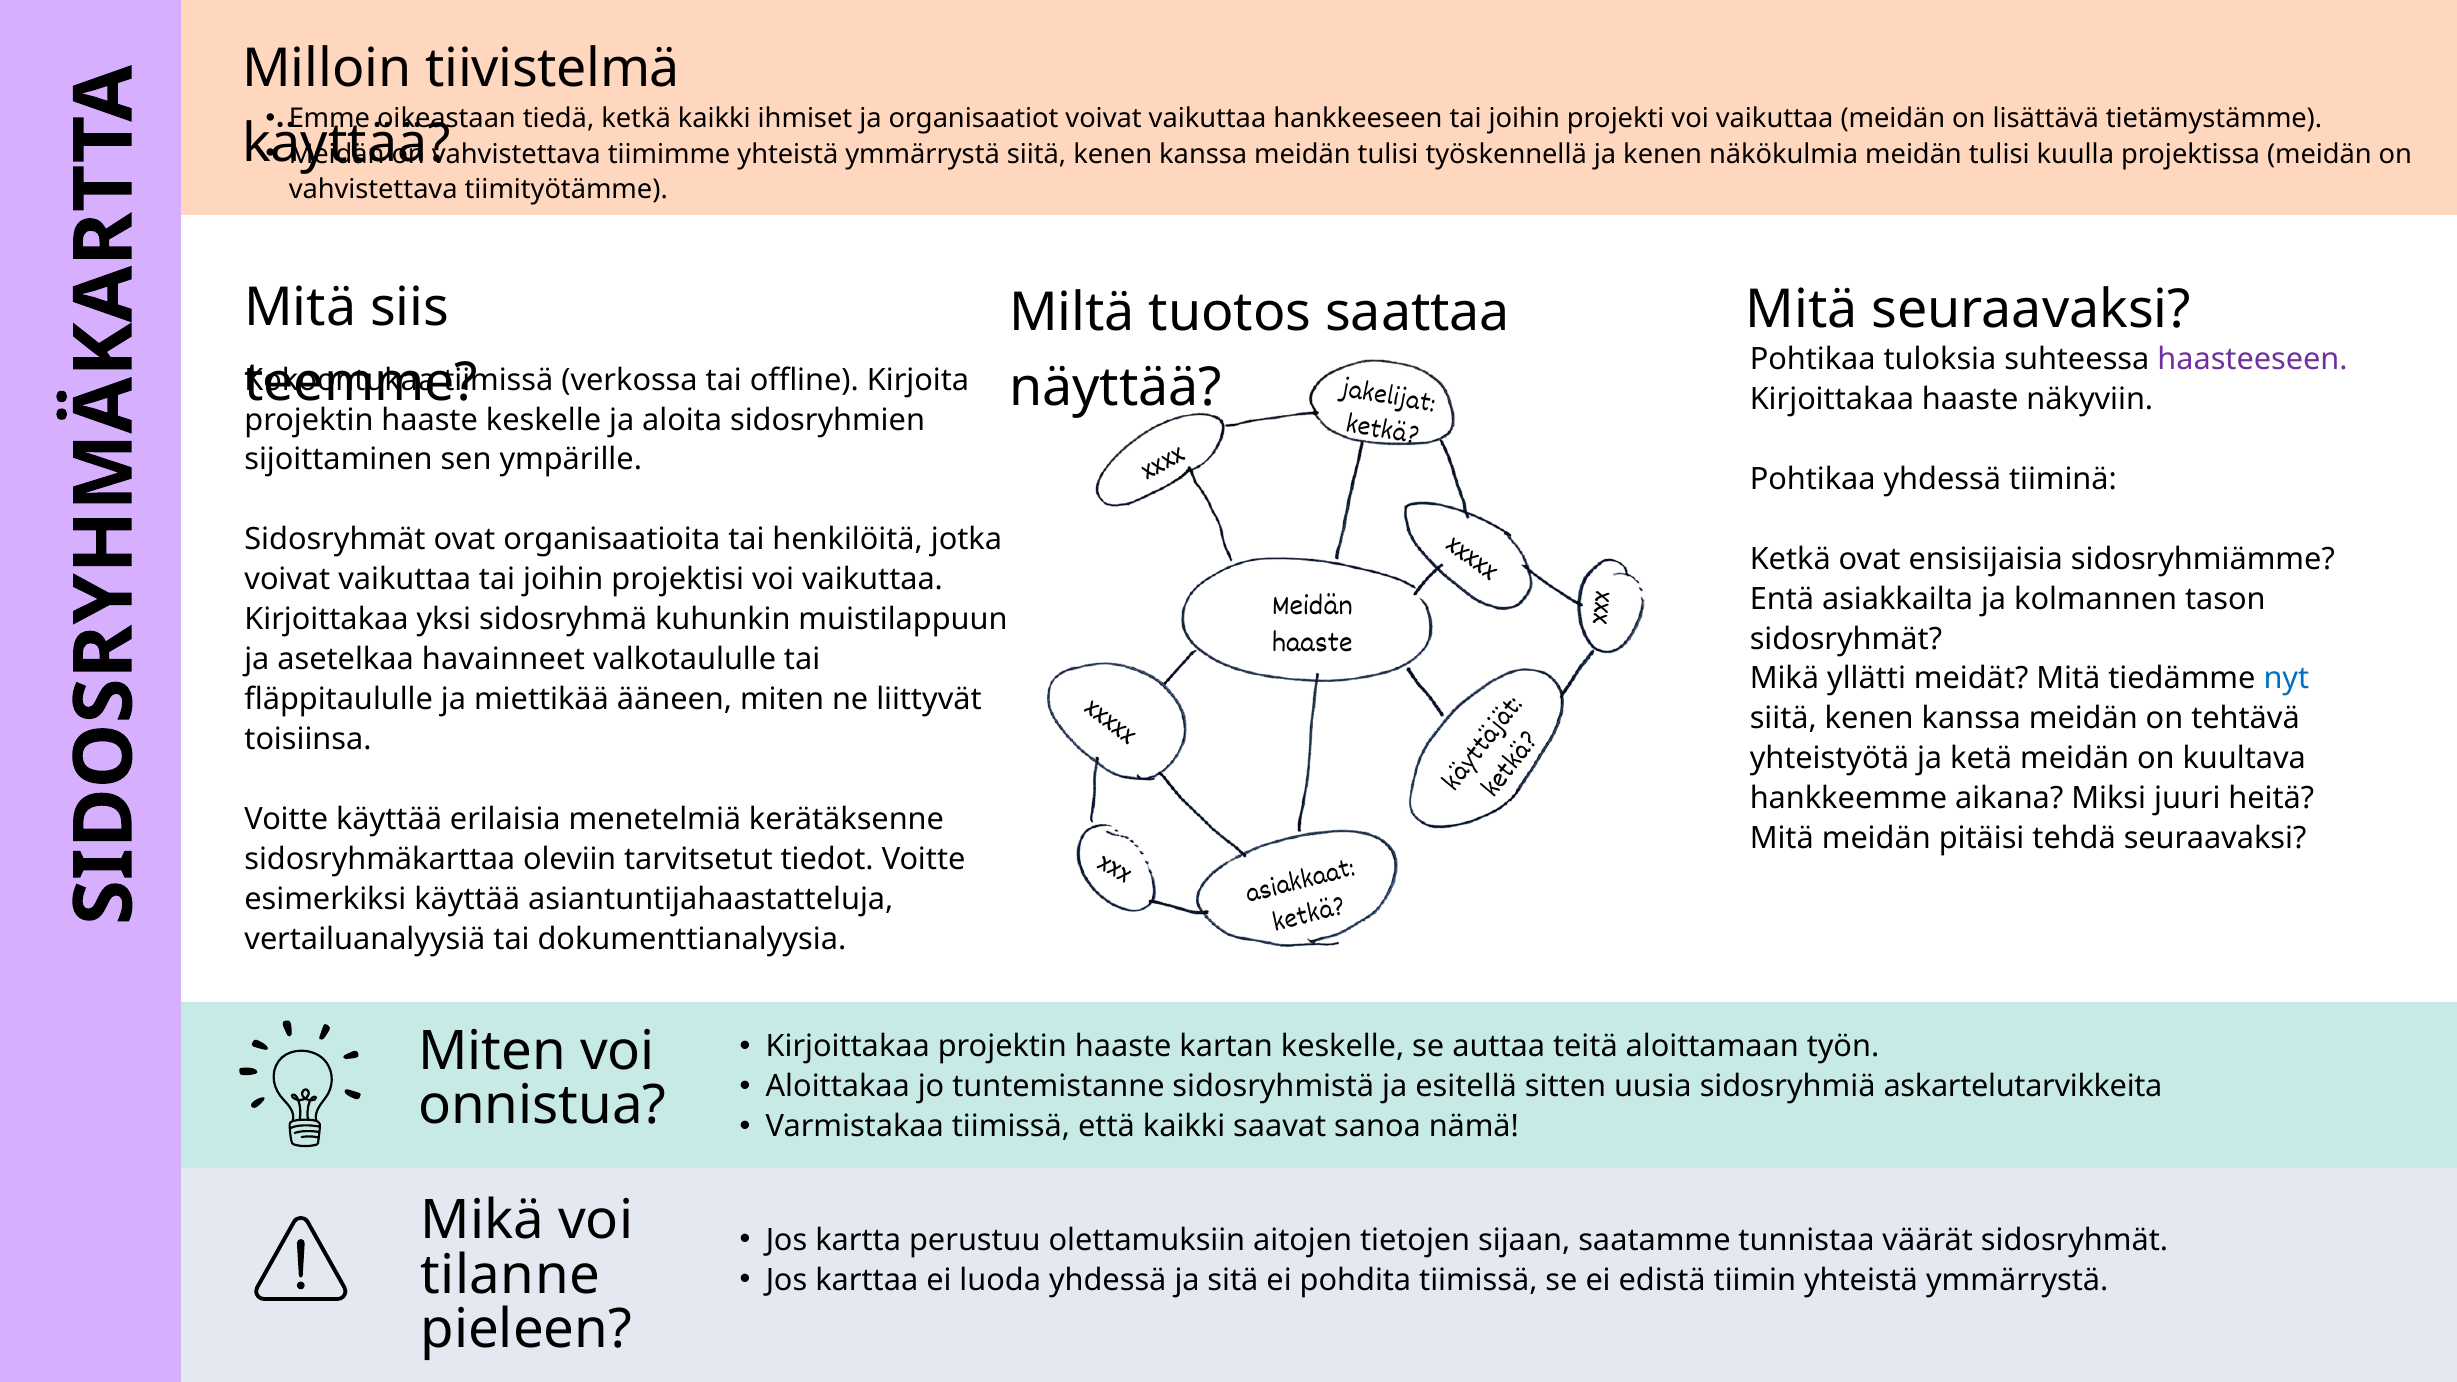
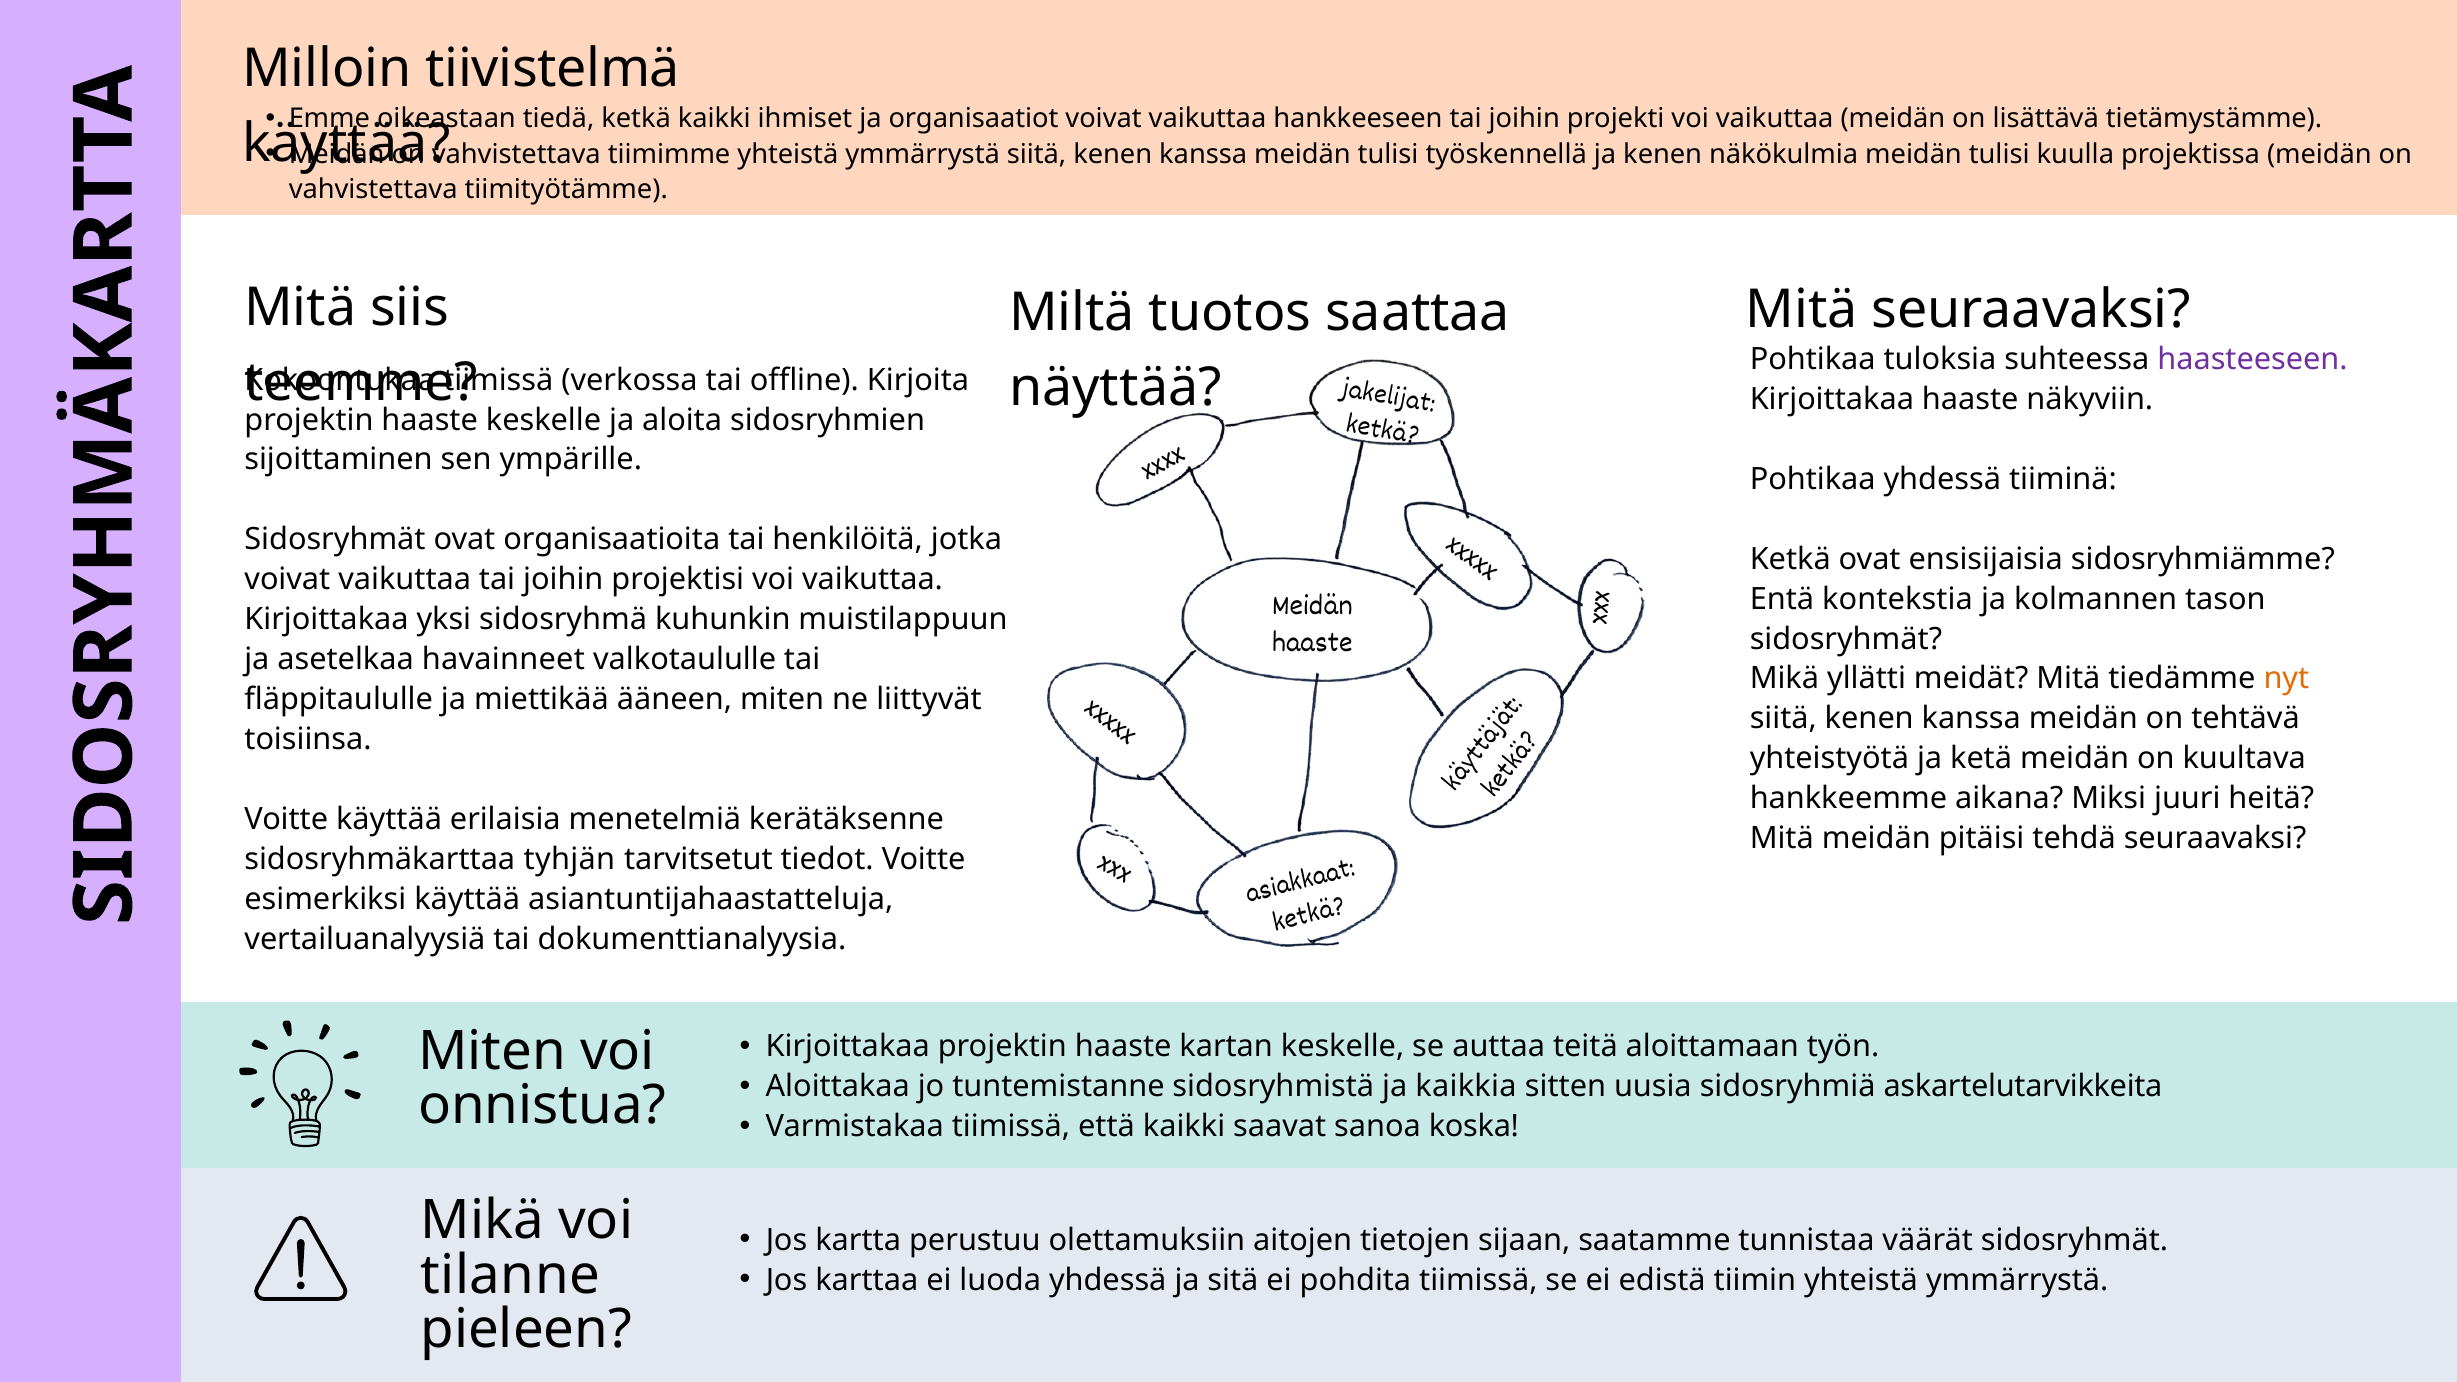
asiakkailta: asiakkailta -> kontekstia
nyt colour: blue -> orange
oleviin: oleviin -> tyhjän
esitellä: esitellä -> kaikkia
nämä: nämä -> koska
